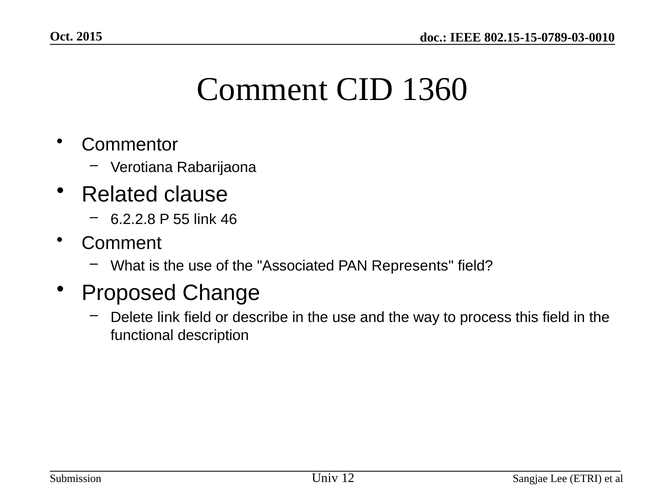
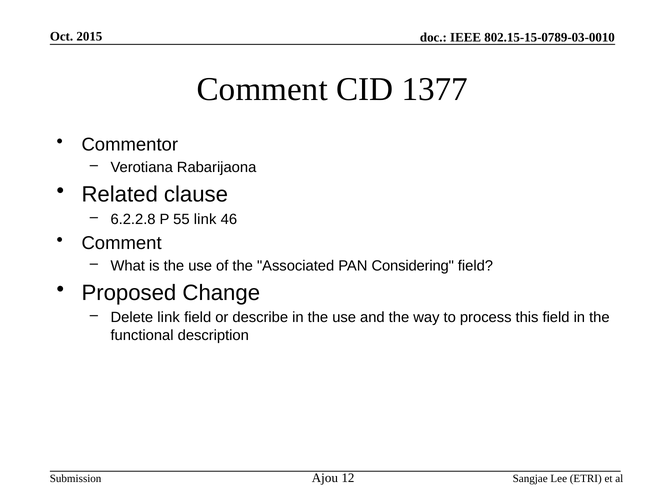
1360: 1360 -> 1377
Represents: Represents -> Considering
Univ: Univ -> Ajou
